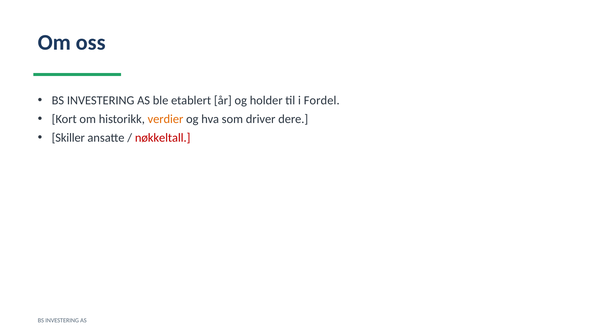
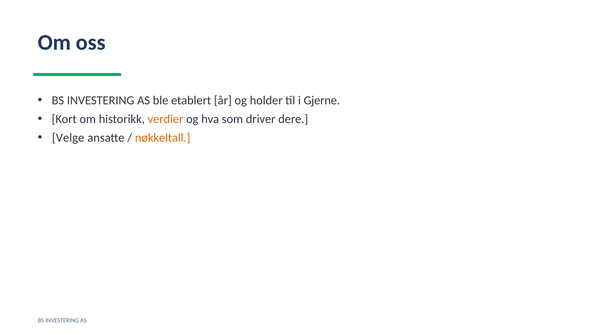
Fordel: Fordel -> Gjerne
Skiller: Skiller -> Velge
nøkkeltall colour: red -> orange
